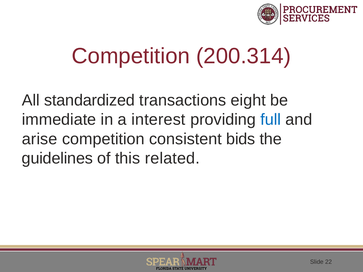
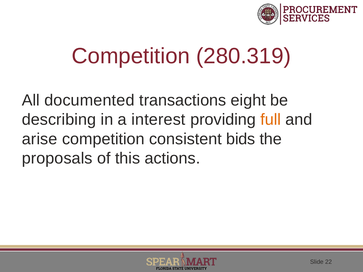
200.314: 200.314 -> 280.319
standardized: standardized -> documented
immediate: immediate -> describing
full colour: blue -> orange
guidelines: guidelines -> proposals
related: related -> actions
